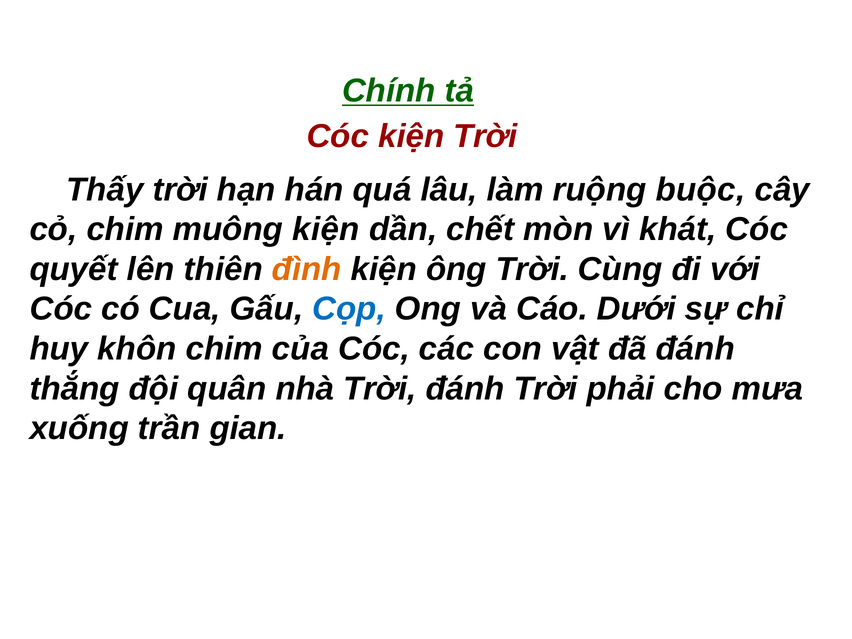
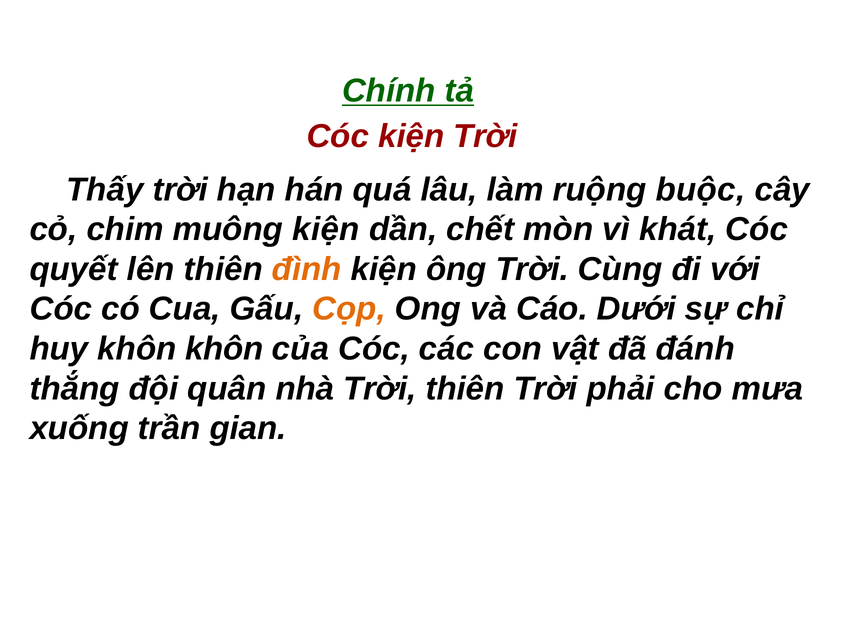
Cọp colour: blue -> orange
khôn chim: chim -> khôn
Trời đánh: đánh -> thiên
